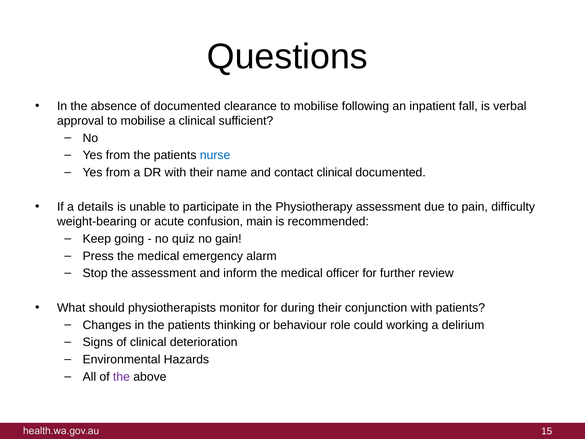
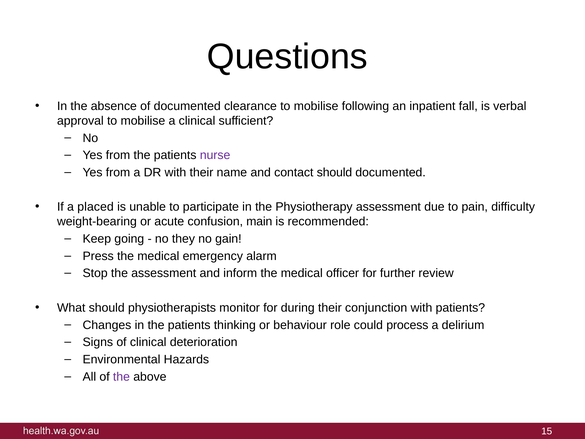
nurse colour: blue -> purple
contact clinical: clinical -> should
details: details -> placed
quiz: quiz -> they
working: working -> process
